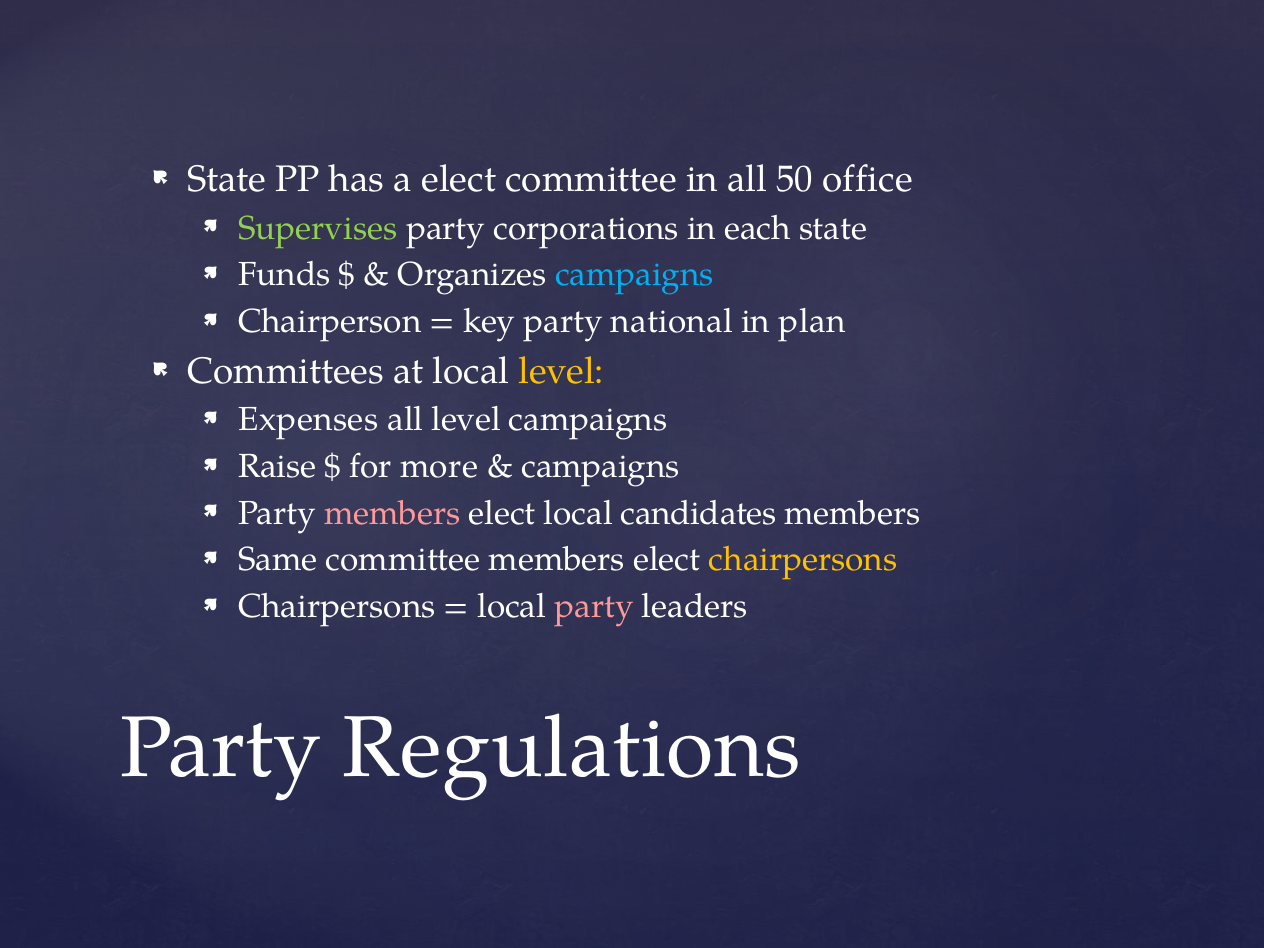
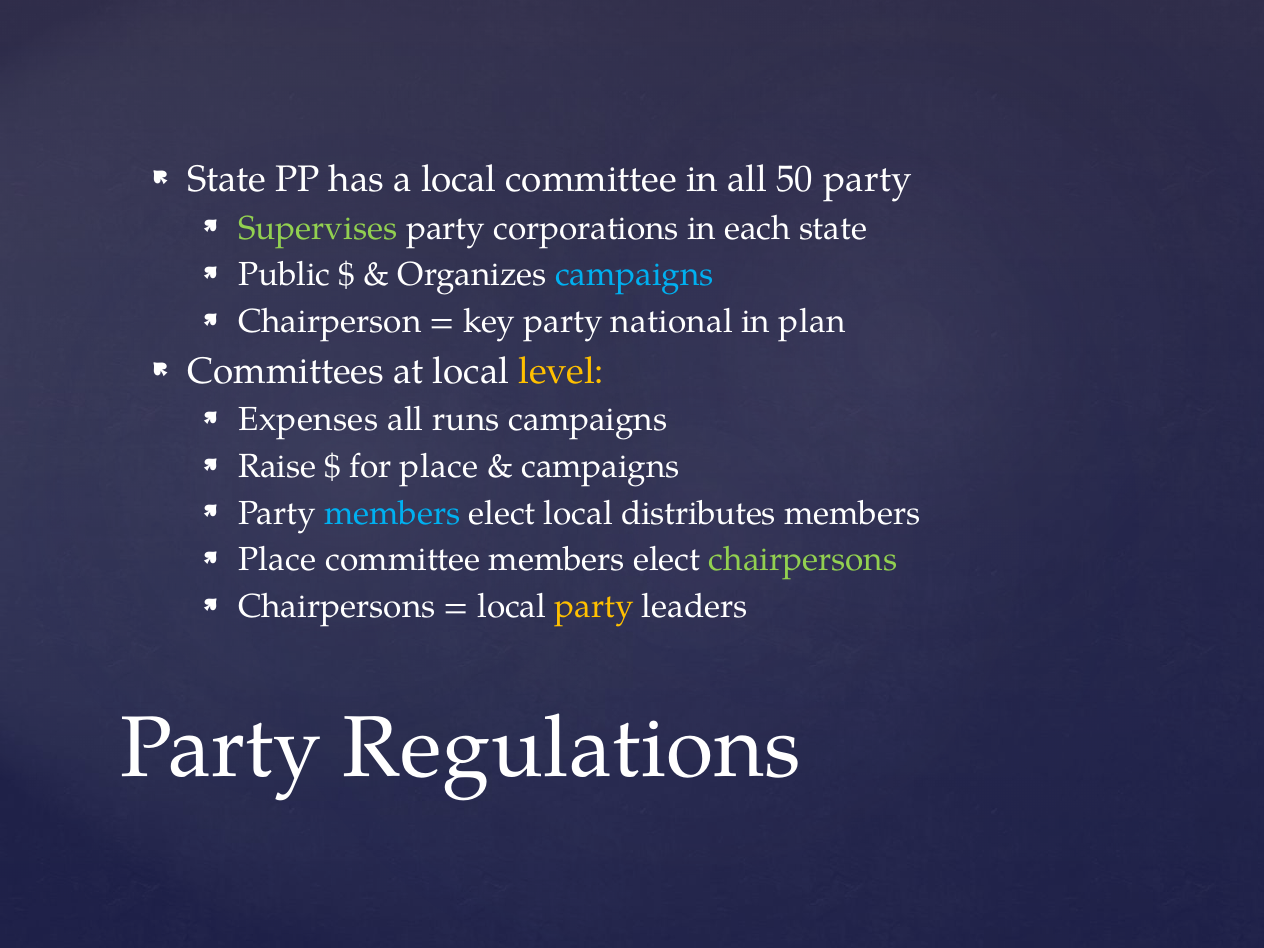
a elect: elect -> local
50 office: office -> party
Funds: Funds -> Public
all level: level -> runs
for more: more -> place
members at (392, 513) colour: pink -> light blue
candidates: candidates -> distributes
Same at (278, 560): Same -> Place
chairpersons at (803, 560) colour: yellow -> light green
party at (594, 607) colour: pink -> yellow
